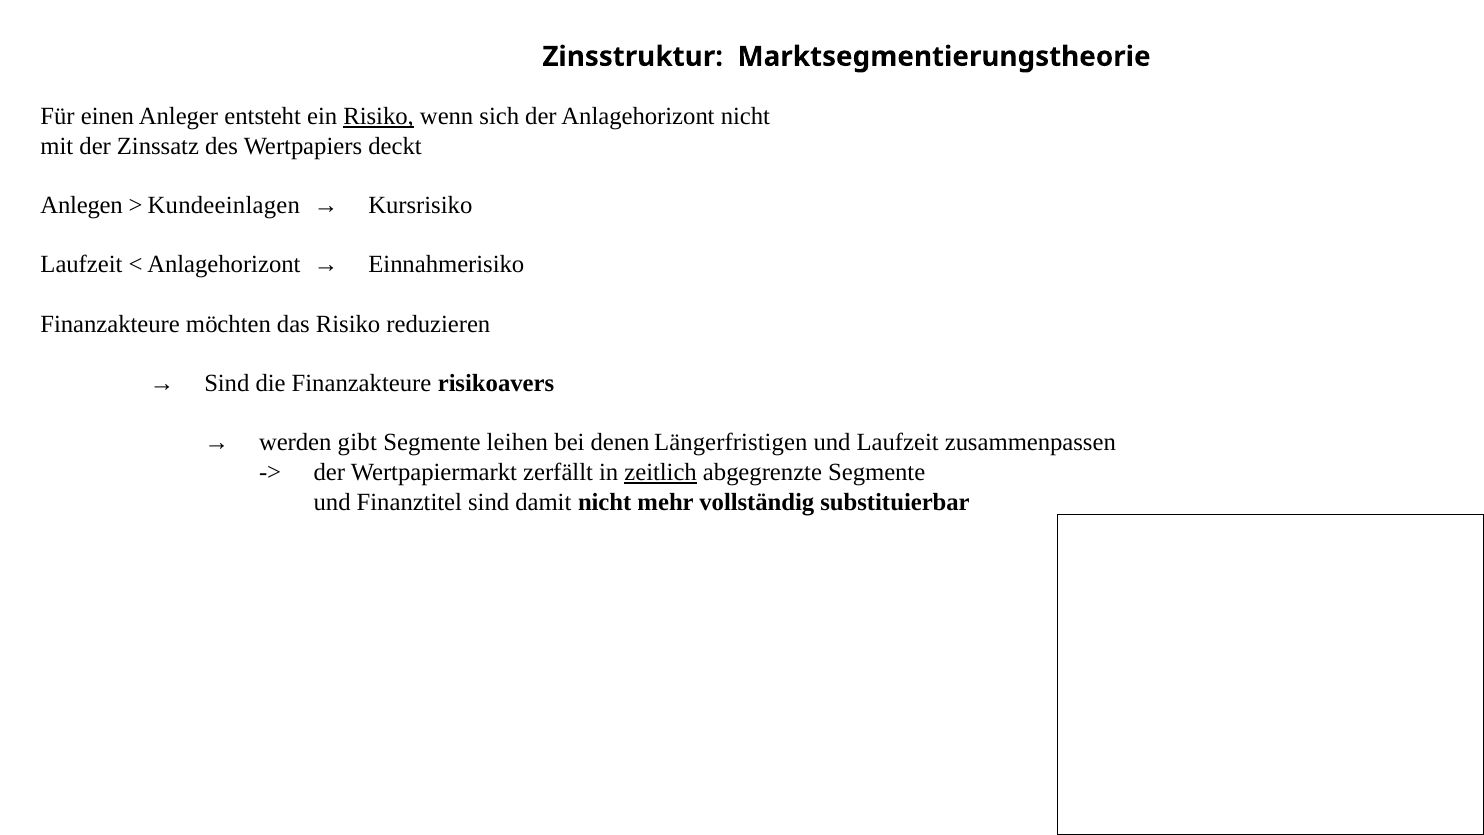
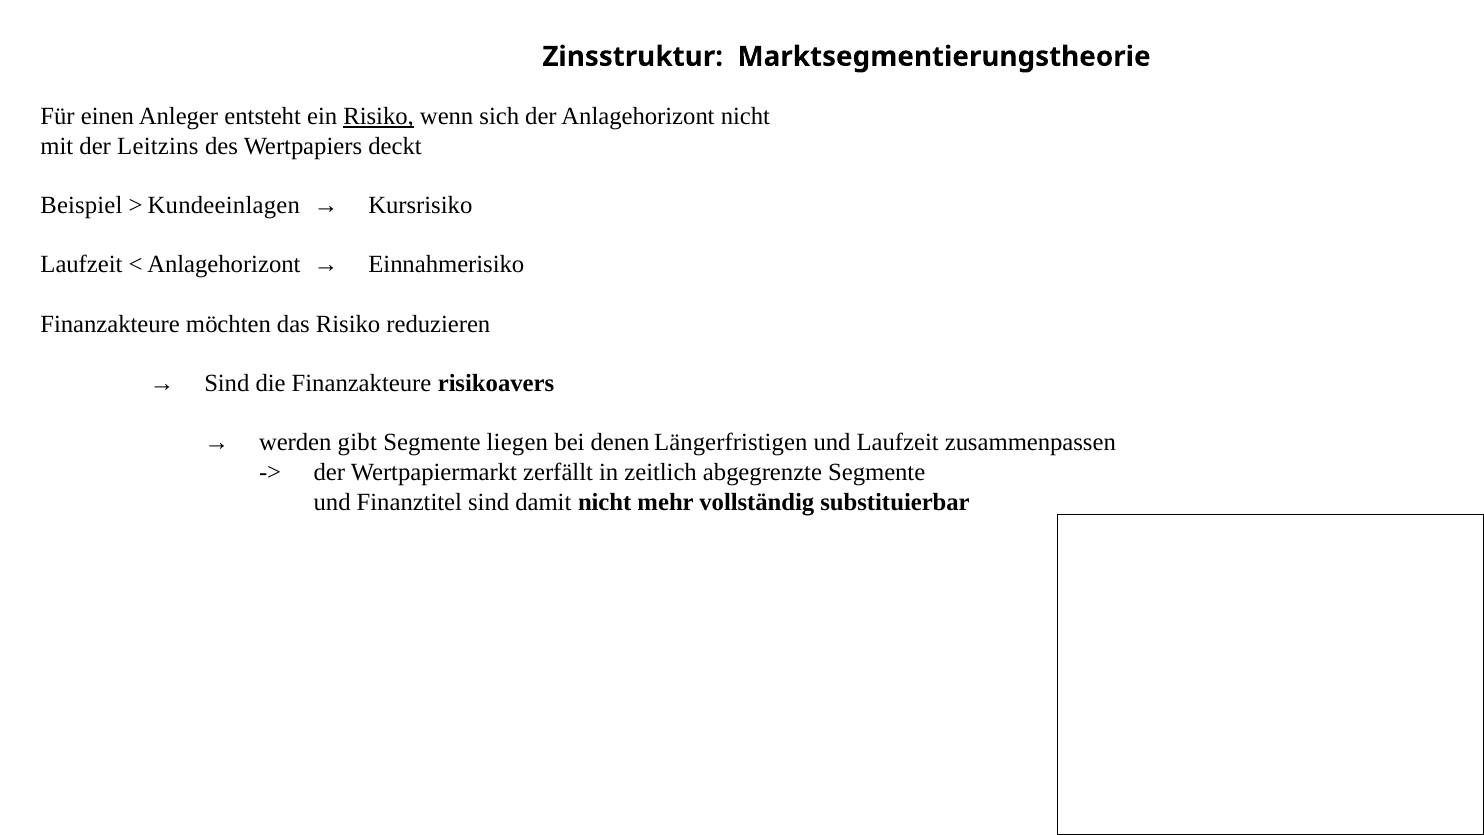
Zinssatz: Zinssatz -> Leitzins
Anlegen: Anlegen -> Beispiel
leihen: leihen -> liegen
zeitlich underline: present -> none
